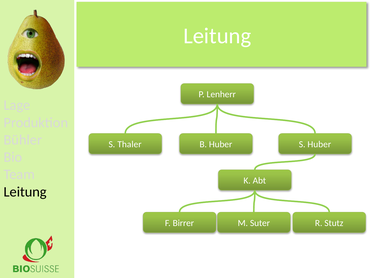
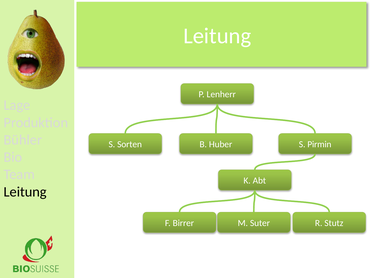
Thaler: Thaler -> Sorten
S Huber: Huber -> Pirmin
